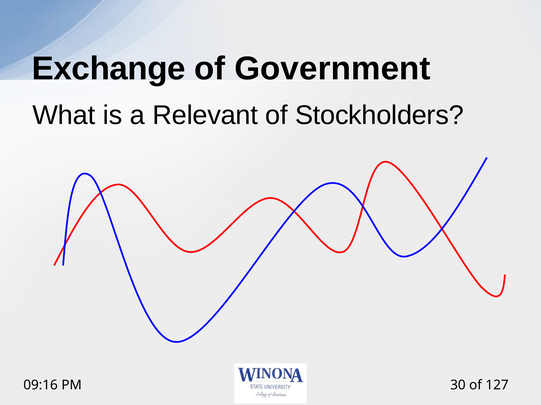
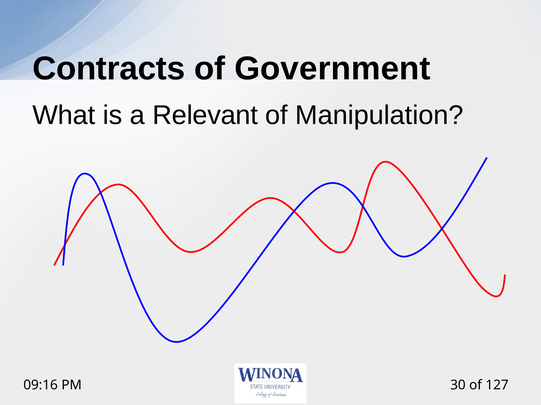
Exchange: Exchange -> Contracts
Stockholders: Stockholders -> Manipulation
